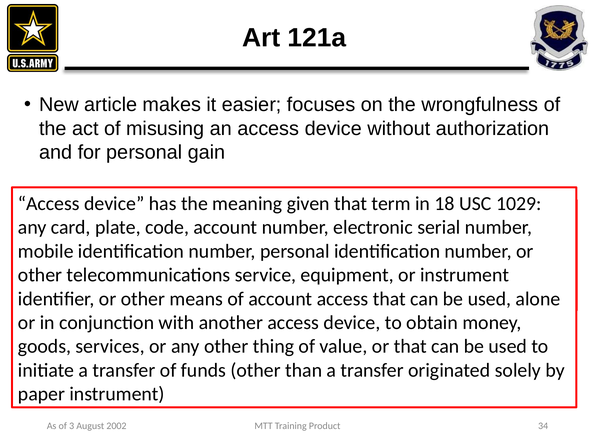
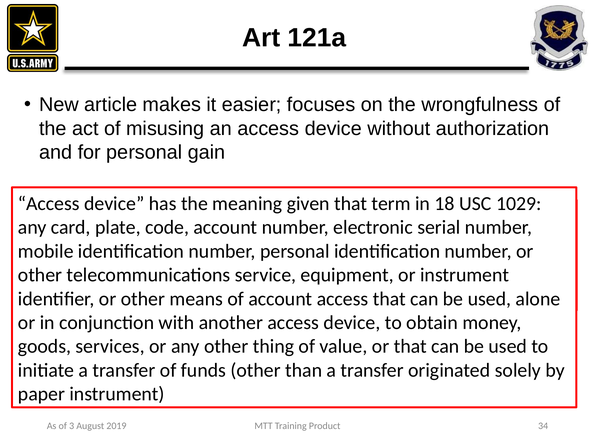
2002: 2002 -> 2019
